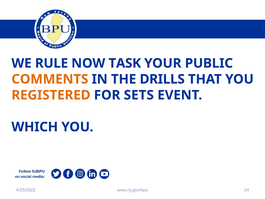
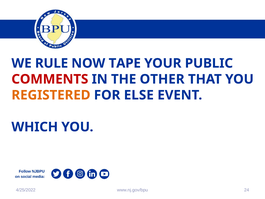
TASK: TASK -> TAPE
COMMENTS colour: orange -> red
DRILLS: DRILLS -> OTHER
SETS: SETS -> ELSE
